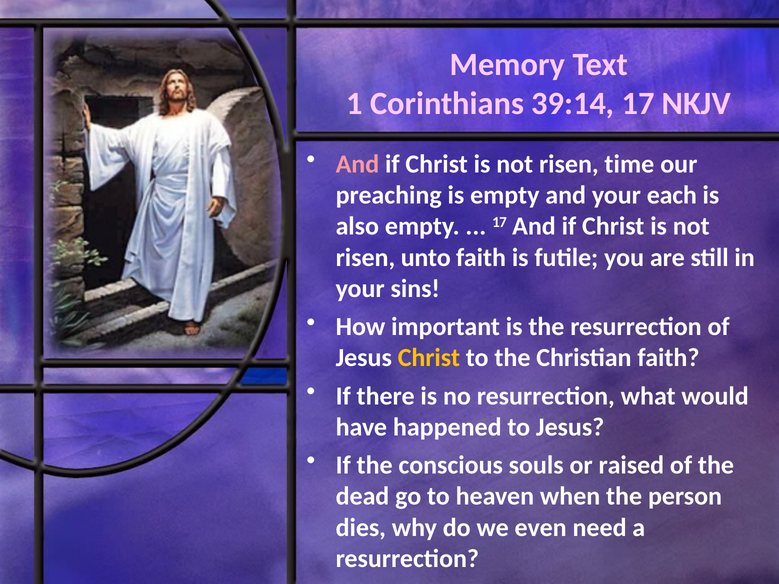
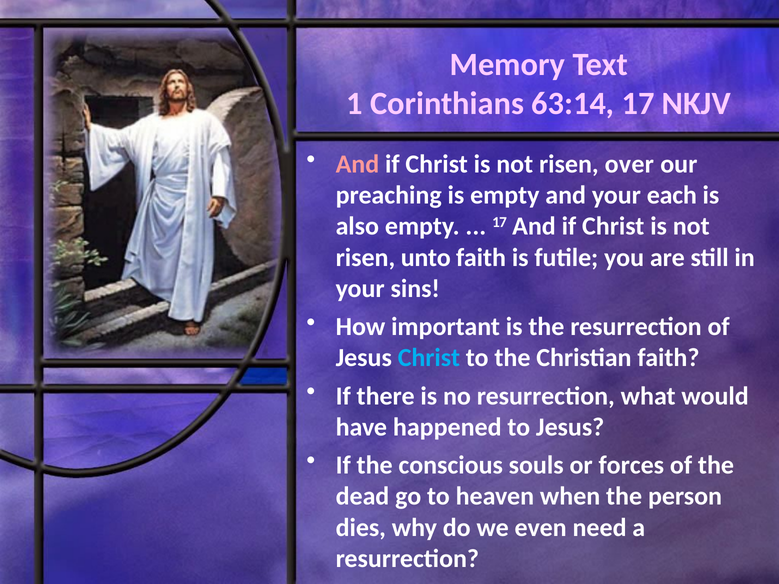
39:14: 39:14 -> 63:14
time: time -> over
Christ at (429, 358) colour: yellow -> light blue
raised: raised -> forces
